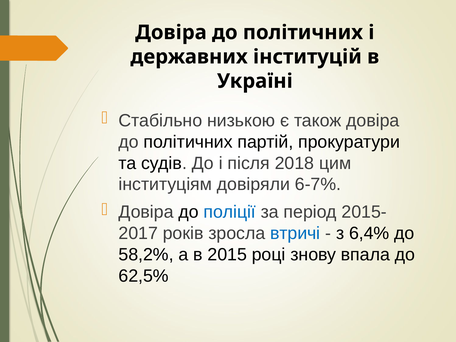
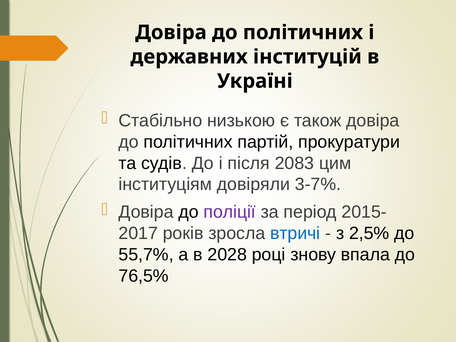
2018: 2018 -> 2083
6-7%: 6-7% -> 3-7%
поліції colour: blue -> purple
6,4%: 6,4% -> 2,5%
58,2%: 58,2% -> 55,7%
2015: 2015 -> 2028
62,5%: 62,5% -> 76,5%
